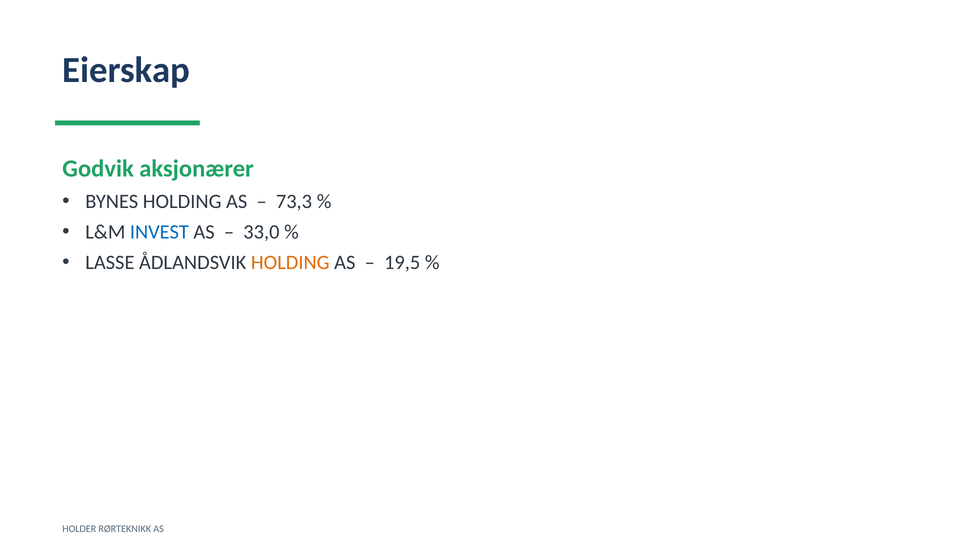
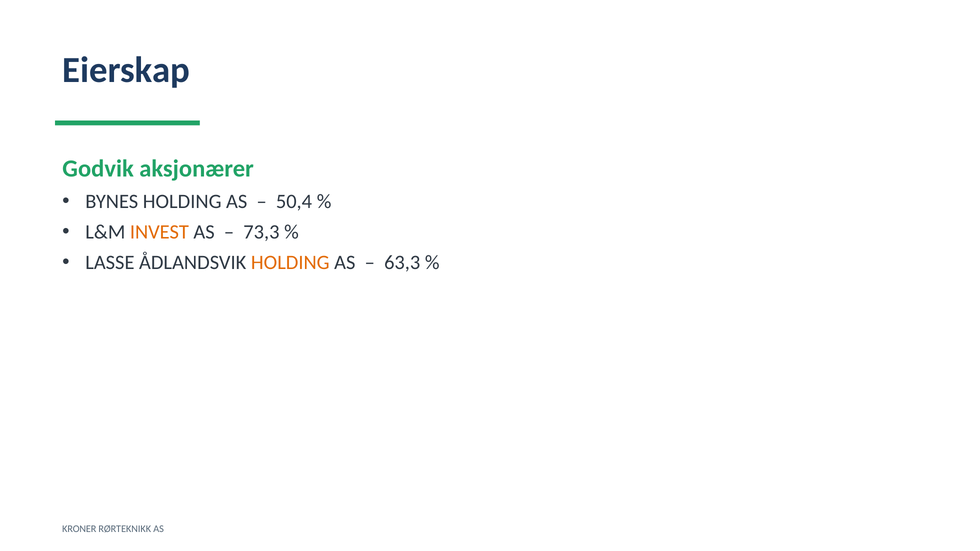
73,3: 73,3 -> 50,4
INVEST colour: blue -> orange
33,0: 33,0 -> 73,3
19,5: 19,5 -> 63,3
HOLDER: HOLDER -> KRONER
